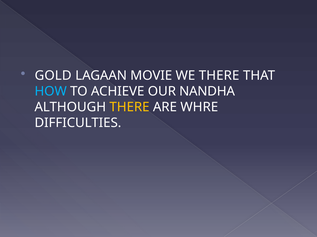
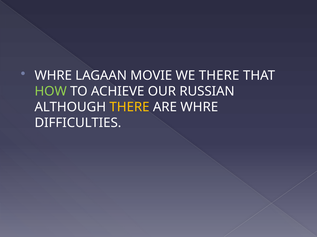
GOLD at (53, 76): GOLD -> WHRE
HOW colour: light blue -> light green
NANDHA: NANDHA -> RUSSIAN
